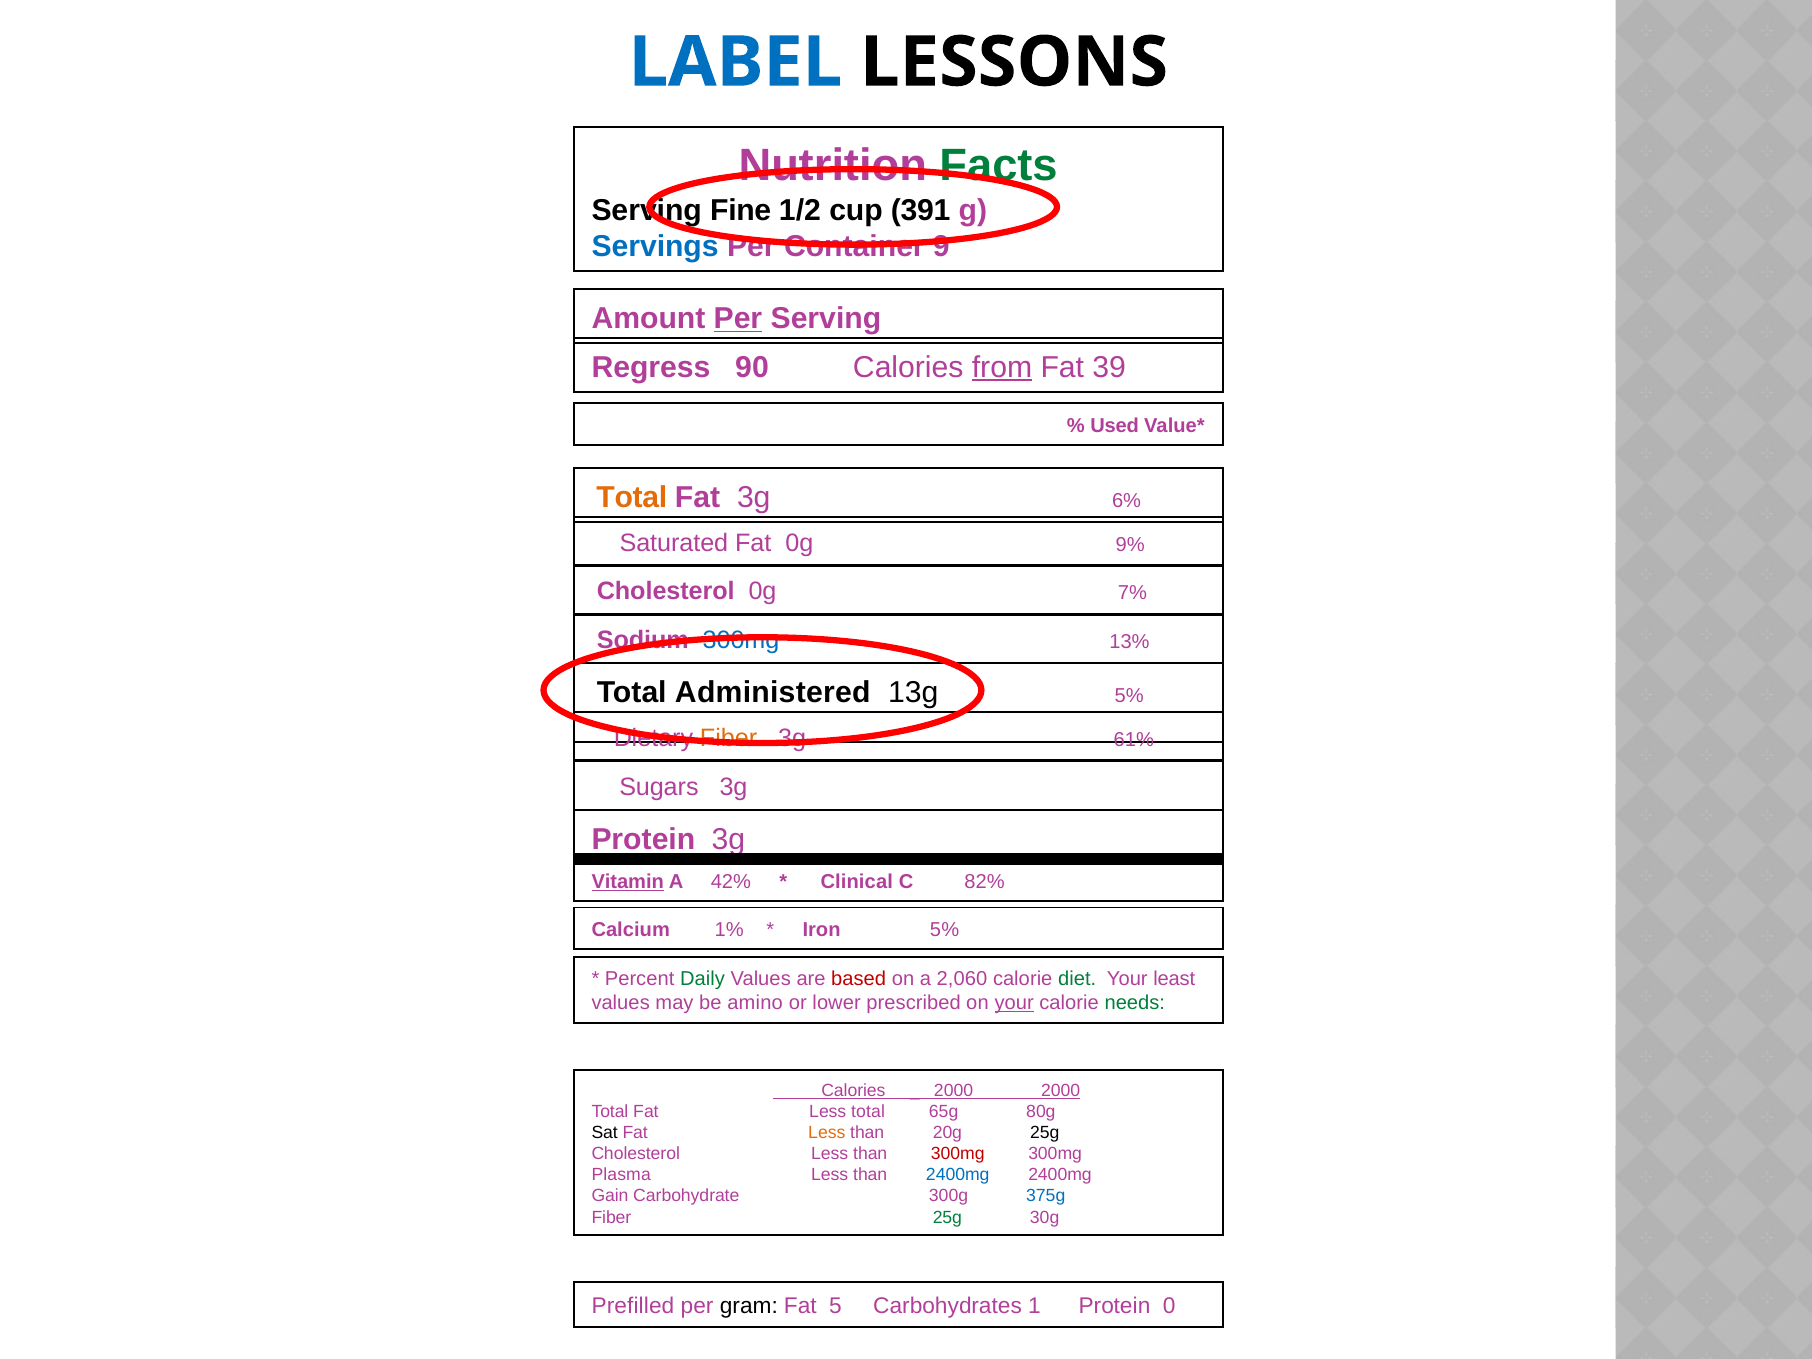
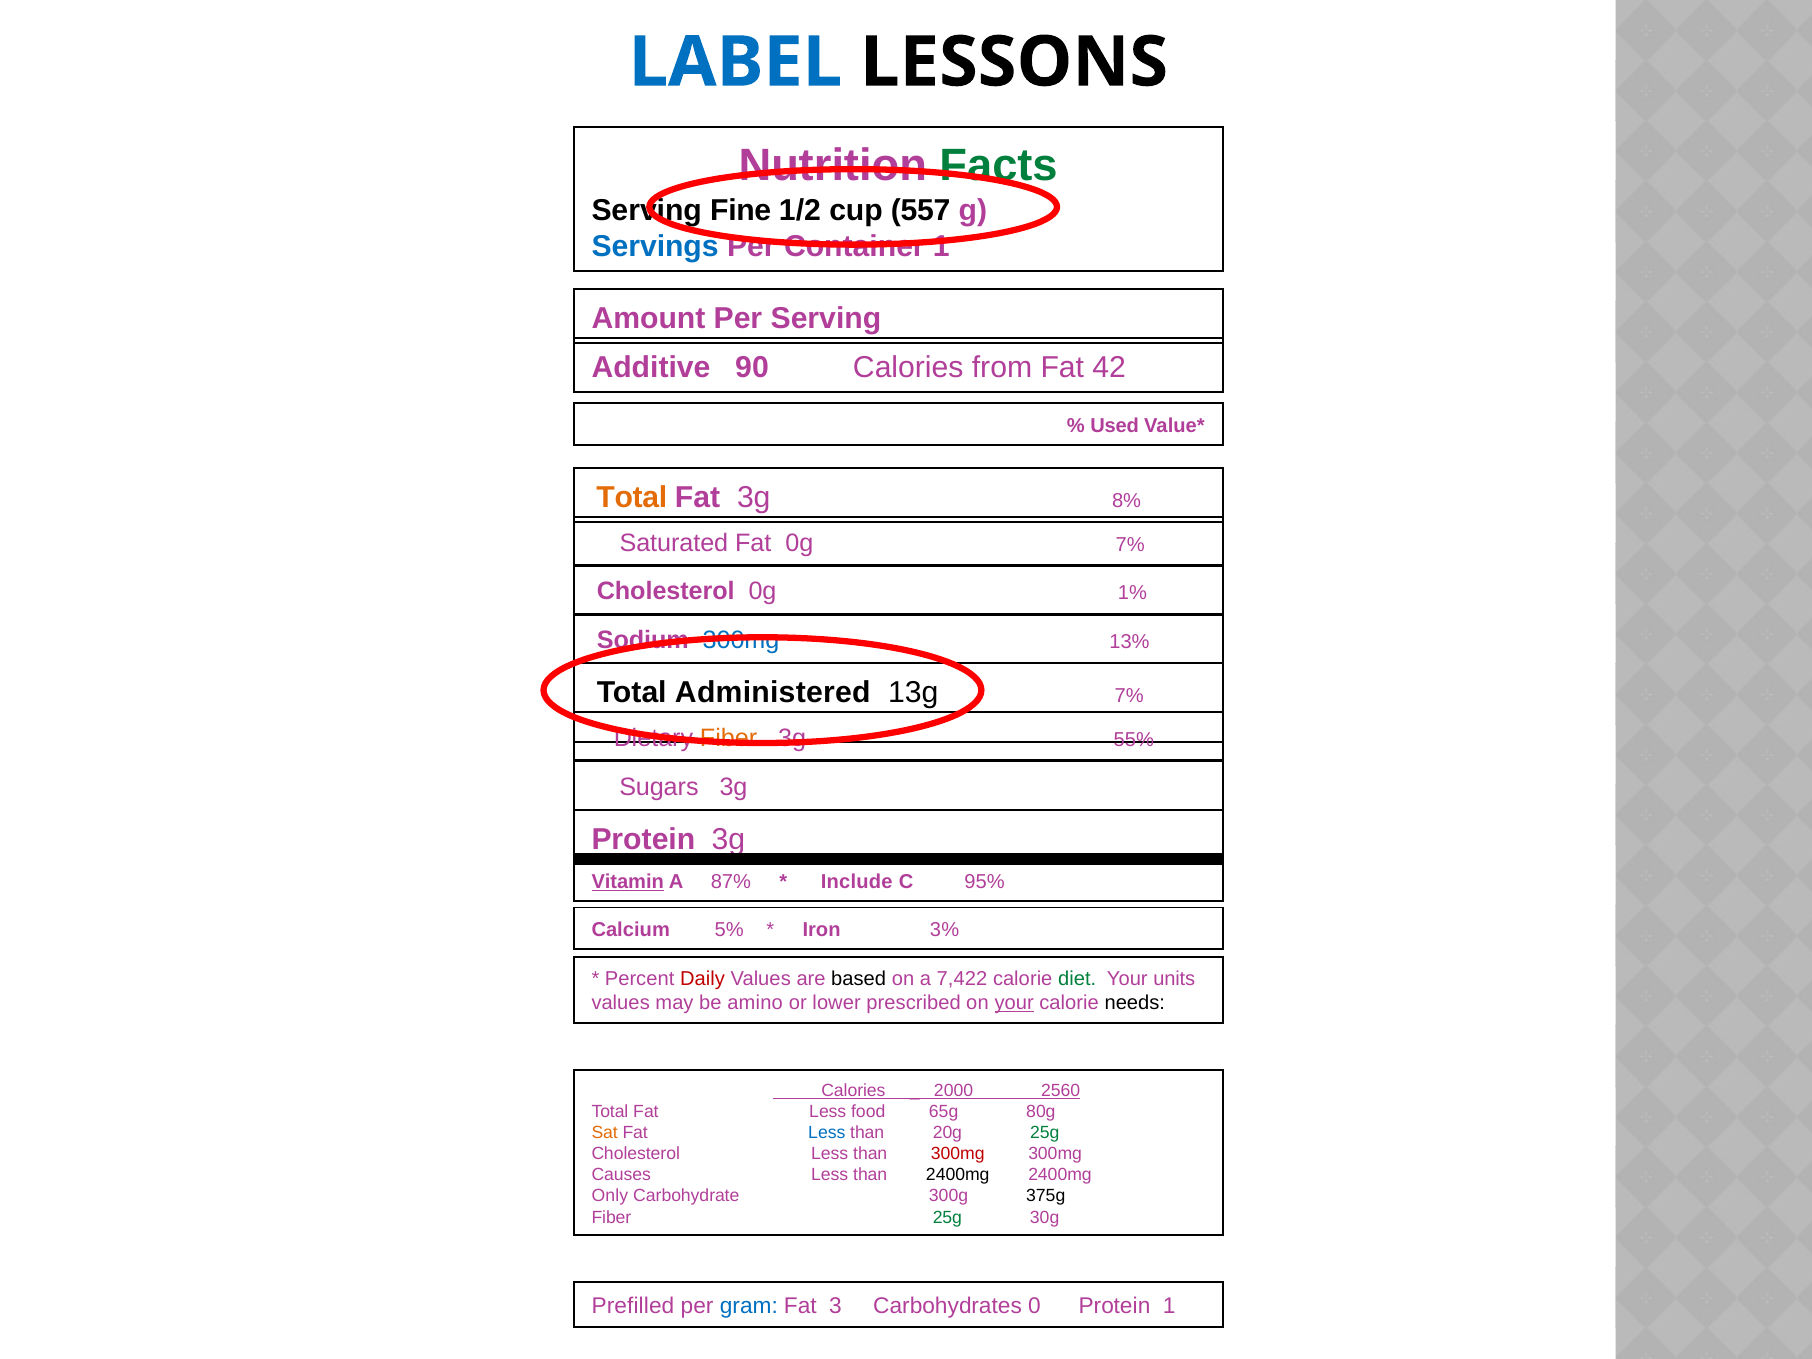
391: 391 -> 557
Container 9: 9 -> 1
Per at (738, 318) underline: present -> none
Regress: Regress -> Additive
from underline: present -> none
39: 39 -> 42
6%: 6% -> 8%
0g 9%: 9% -> 7%
7%: 7% -> 1%
13g 5%: 5% -> 7%
61%: 61% -> 55%
42%: 42% -> 87%
Clinical: Clinical -> Include
82%: 82% -> 95%
1%: 1% -> 5%
Iron 5%: 5% -> 3%
Daily colour: green -> red
based colour: red -> black
2,060: 2,060 -> 7,422
least: least -> units
needs colour: green -> black
2000 2000: 2000 -> 2560
Less total: total -> food
Sat colour: black -> orange
Less at (827, 1133) colour: orange -> blue
25g at (1045, 1133) colour: black -> green
Plasma: Plasma -> Causes
2400mg at (958, 1175) colour: blue -> black
Gain: Gain -> Only
375g colour: blue -> black
gram colour: black -> blue
5: 5 -> 3
1: 1 -> 0
Protein 0: 0 -> 1
